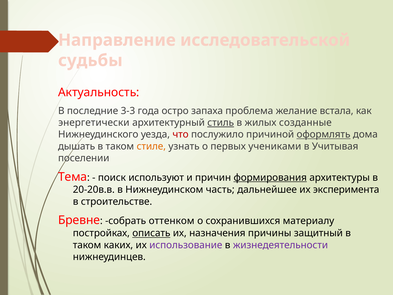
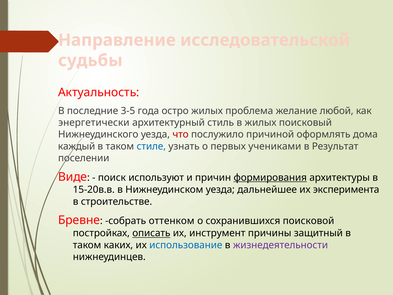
3-3: 3-3 -> 3-5
остро запаха: запаха -> жилых
встала: встала -> любой
стиль underline: present -> none
созданные: созданные -> поисковый
оформлять underline: present -> none
дышать: дышать -> каждый
стиле colour: orange -> blue
Учитывая: Учитывая -> Результат
Тема: Тема -> Виде
20-20в.в: 20-20в.в -> 15-20в.в
Нижнеудинском часть: часть -> уезда
материалу: материалу -> поисковой
назначения: назначения -> инструмент
использование colour: purple -> blue
